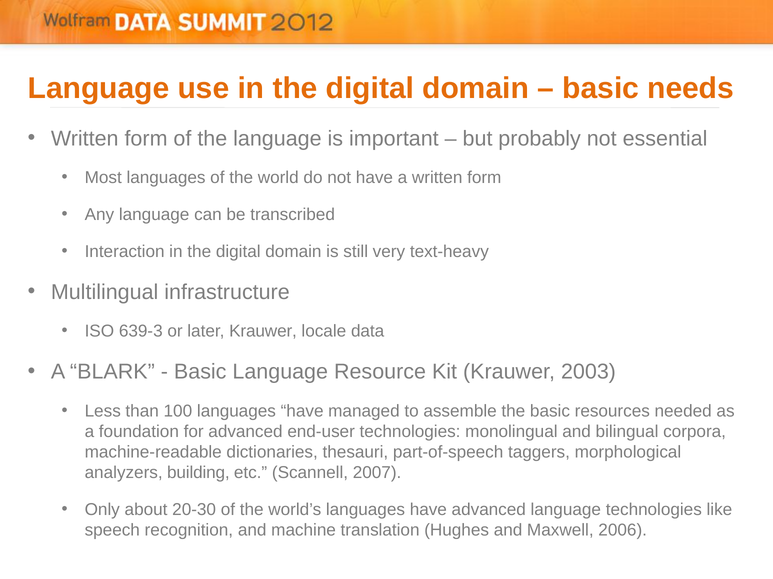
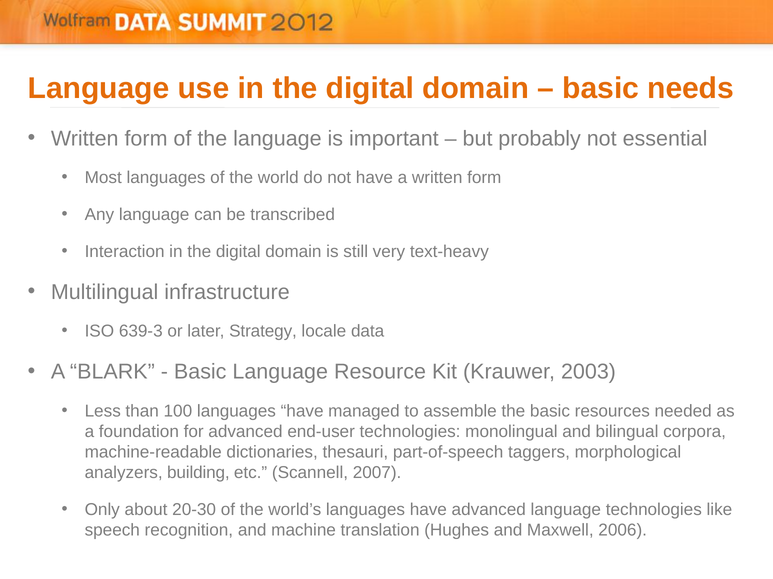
later Krauwer: Krauwer -> Strategy
